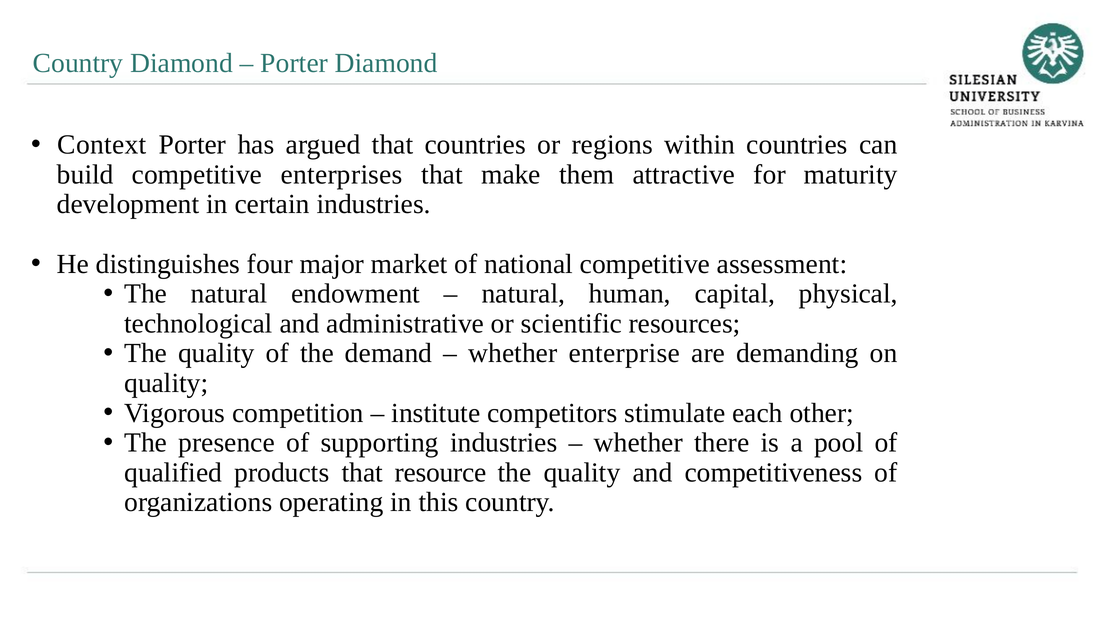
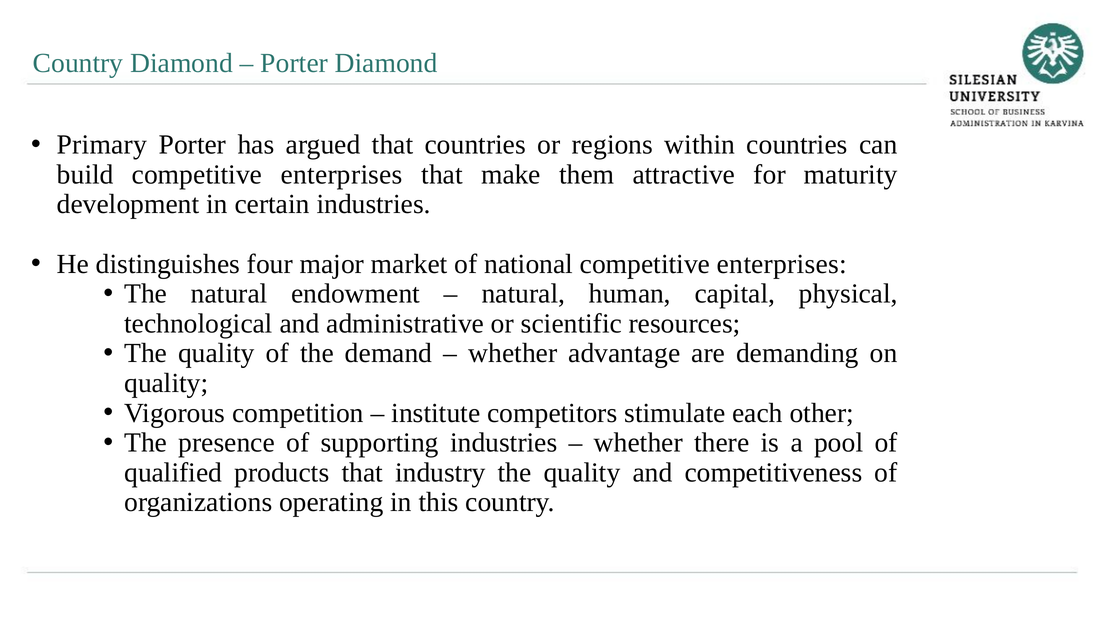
Context: Context -> Primary
national competitive assessment: assessment -> enterprises
enterprise: enterprise -> advantage
resource: resource -> industry
